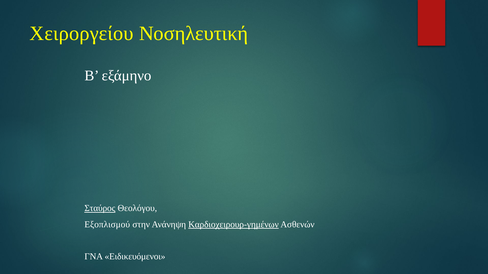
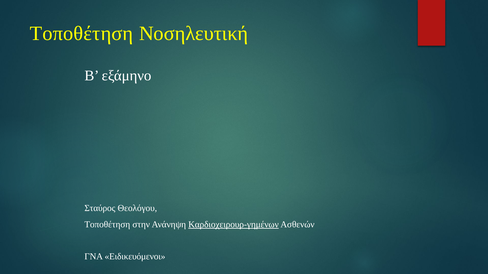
Χειροργείου at (82, 34): Χειροργείου -> Τοποθέτηση
Σταύρος underline: present -> none
Εξοπλισμού at (107, 225): Εξοπλισμού -> Τοποθέτηση
